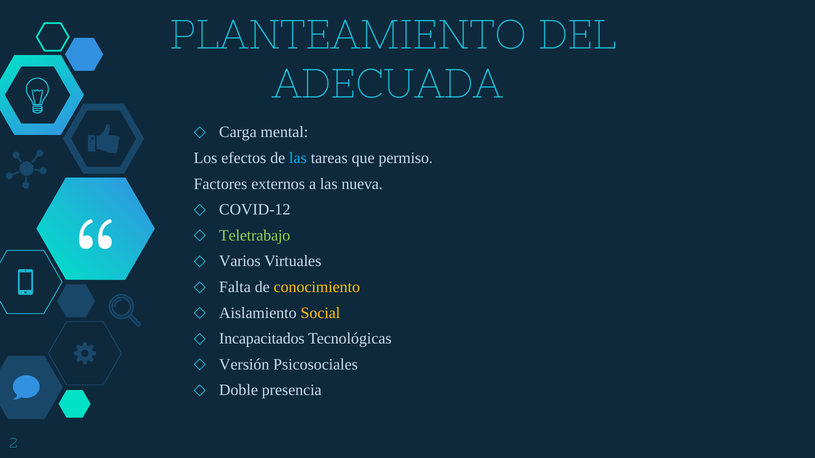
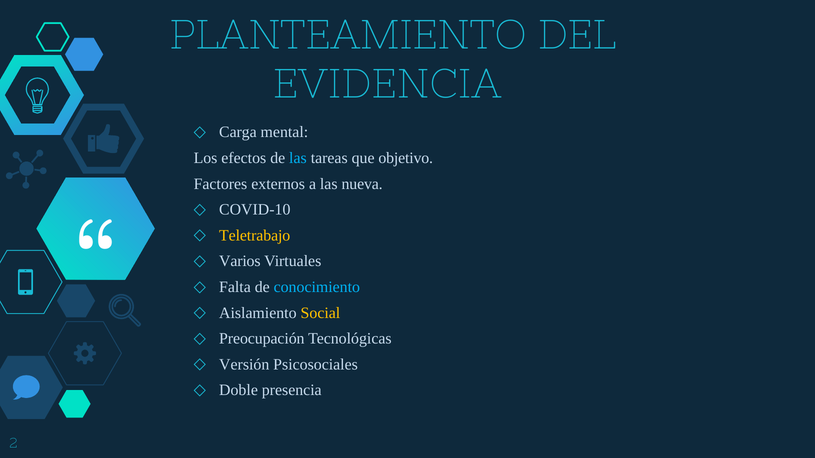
ADECUADA: ADECUADA -> EVIDENCIA
permiso: permiso -> objetivo
COVID-12: COVID-12 -> COVID-10
Teletrabajo colour: light green -> yellow
conocimiento colour: yellow -> light blue
Incapacitados: Incapacitados -> Preocupación
